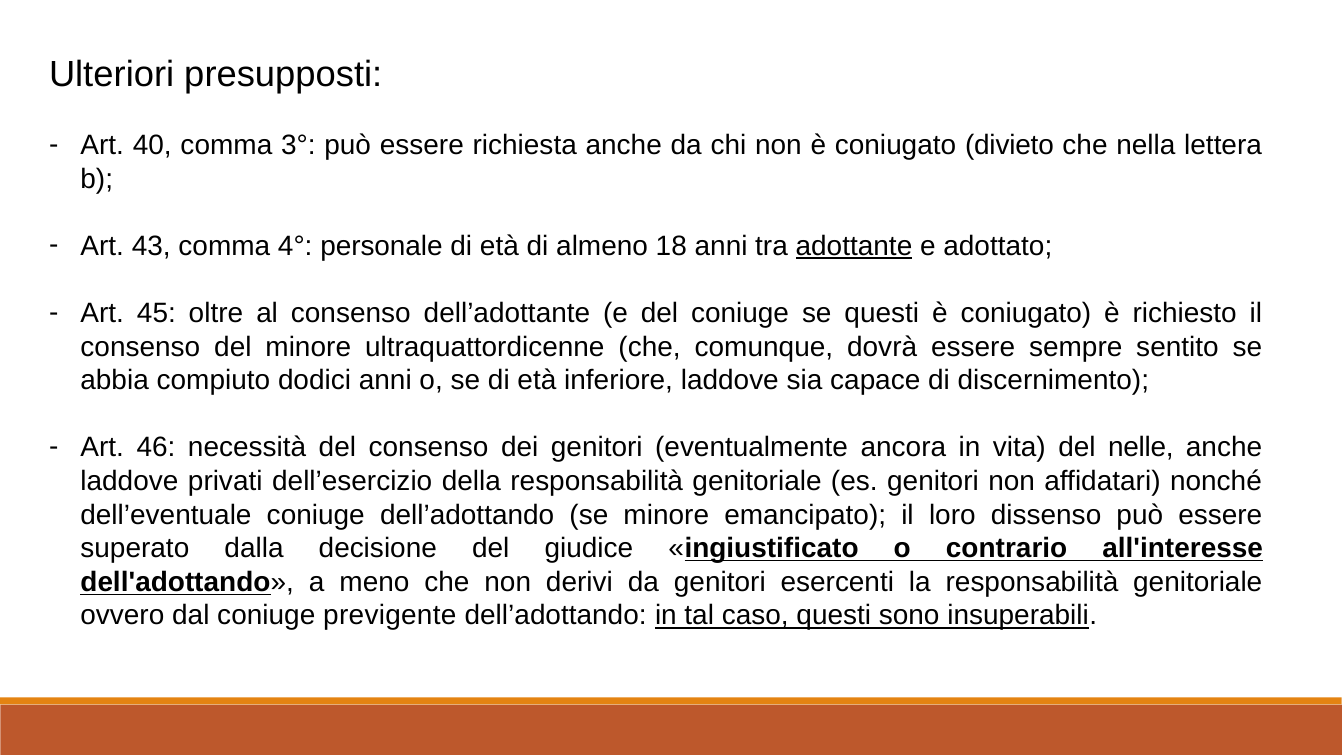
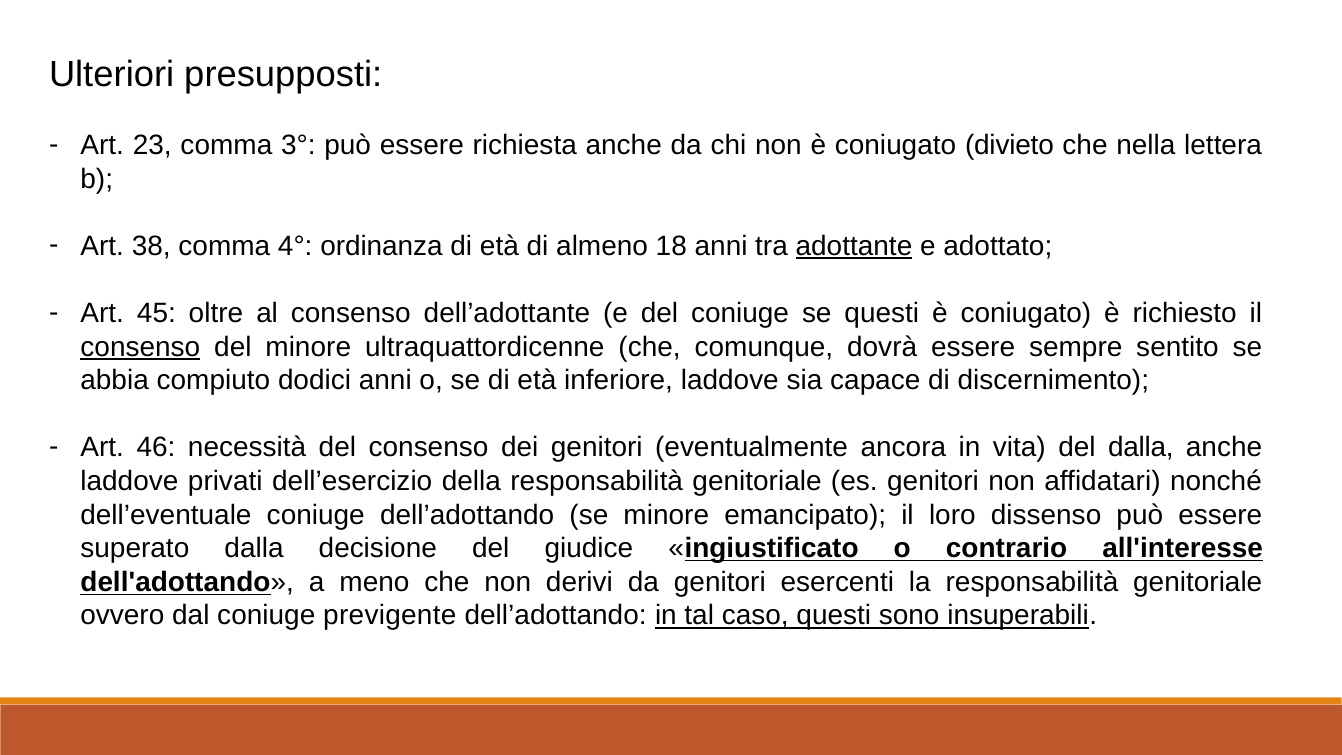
40: 40 -> 23
43: 43 -> 38
personale: personale -> ordinanza
consenso at (140, 347) underline: none -> present
del nelle: nelle -> dalla
